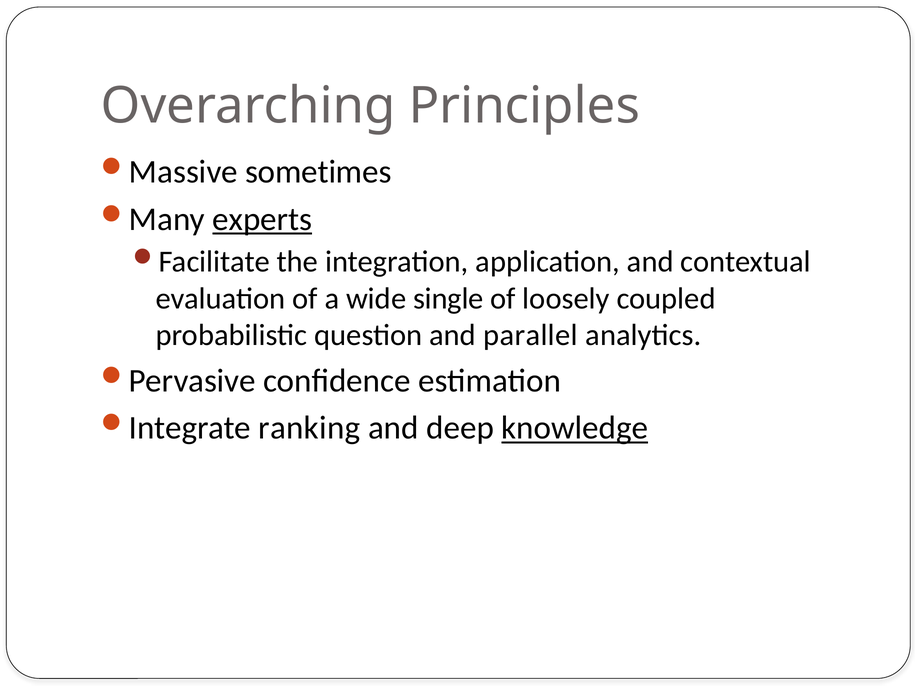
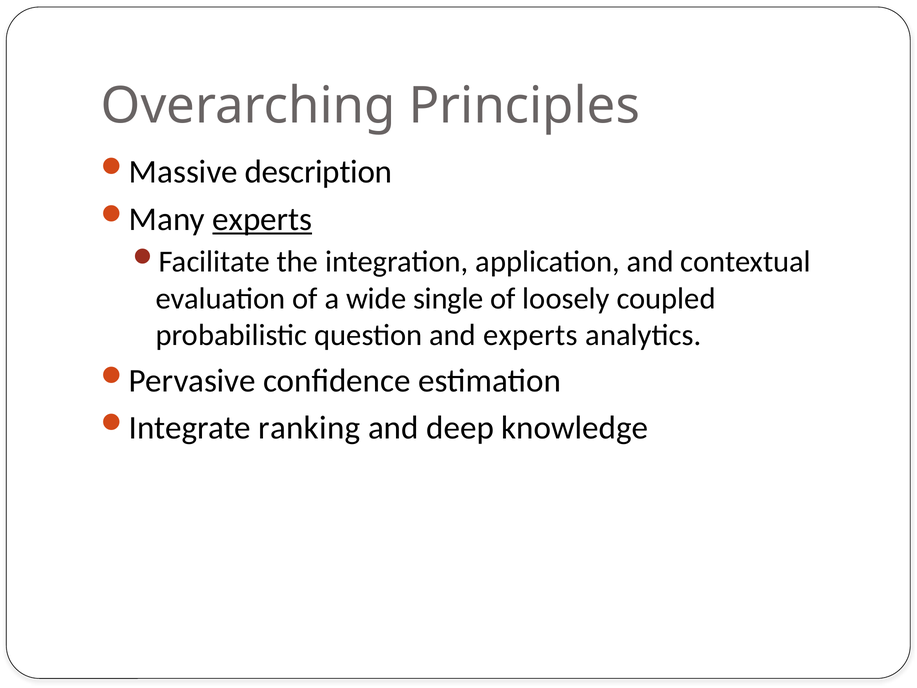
sometimes: sometimes -> description
and parallel: parallel -> experts
knowledge underline: present -> none
